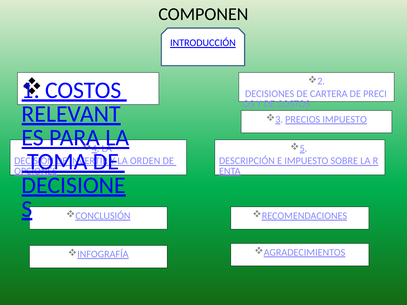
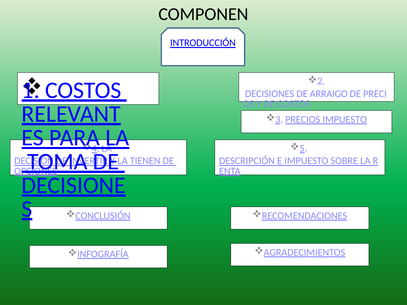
CARTERA: CARTERA -> ARRAIGO
ORDEN: ORDEN -> TIENEN
